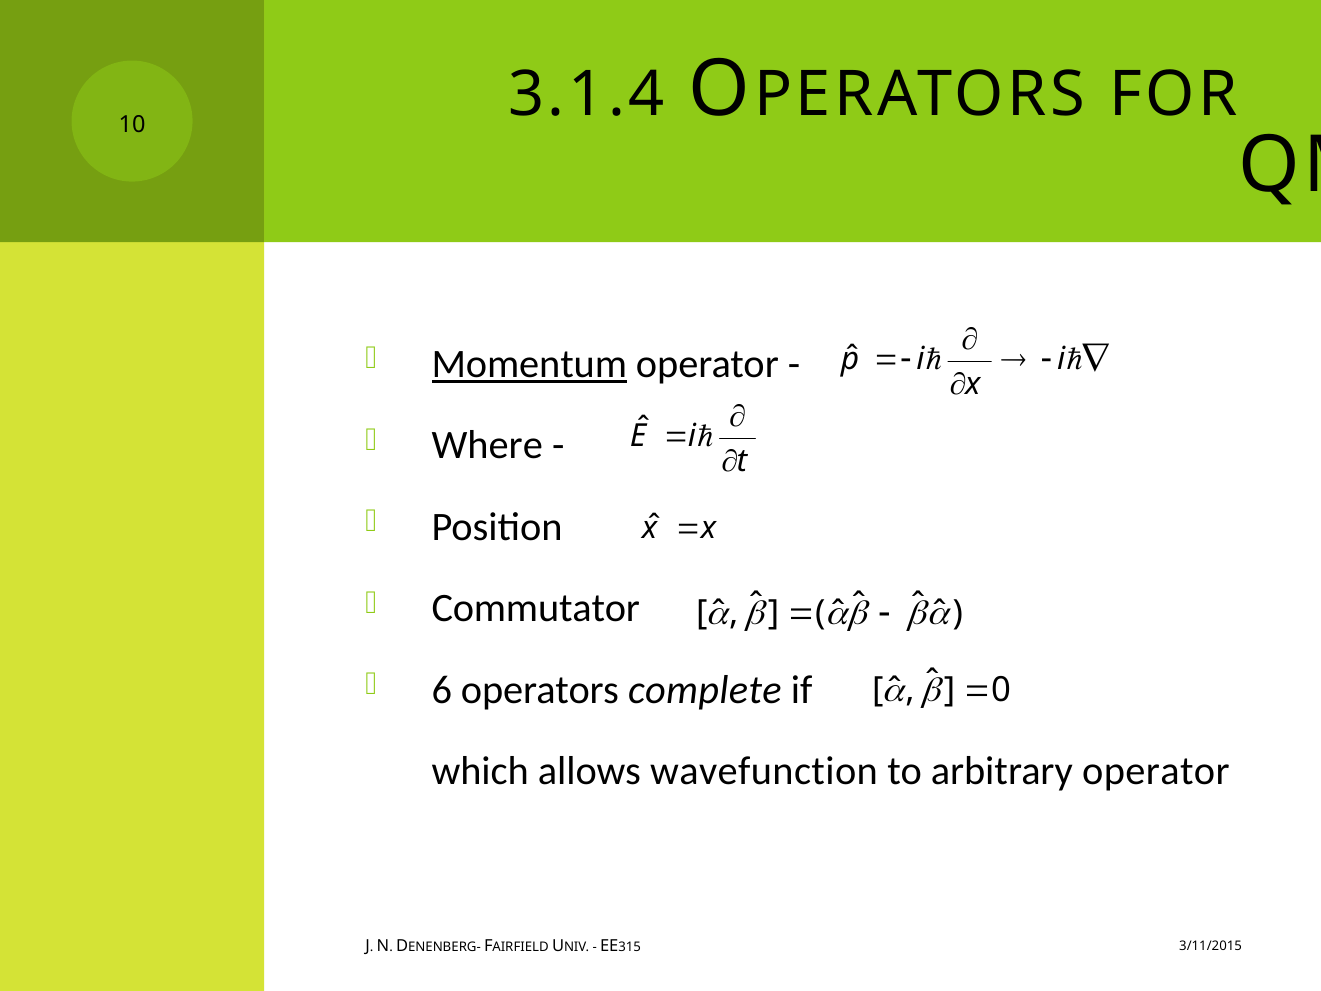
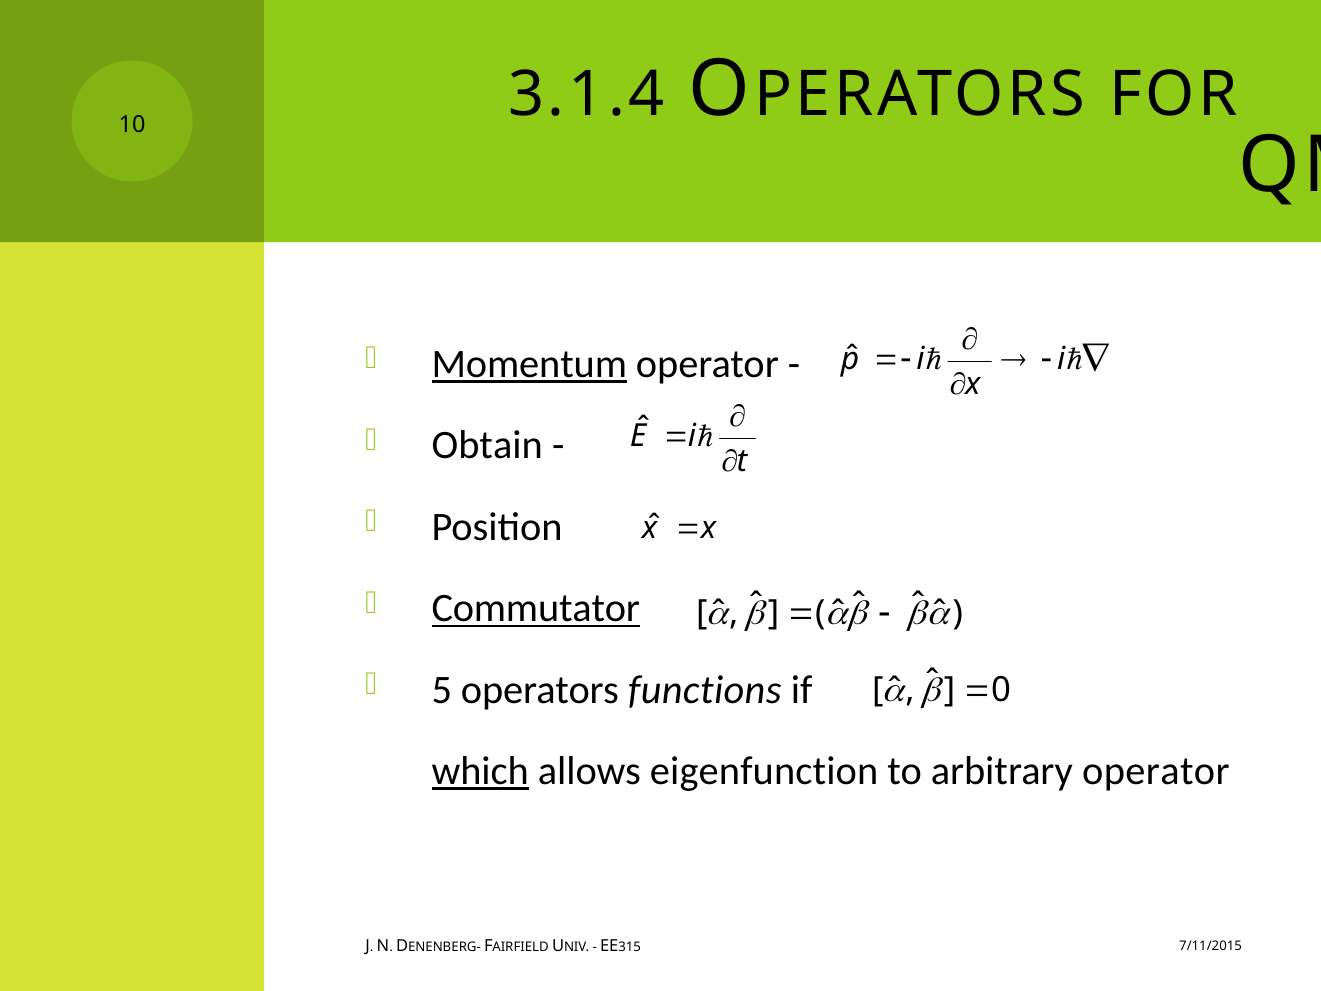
Where: Where -> Obtain
Commutator underline: none -> present
6: 6 -> 5
complete: complete -> functions
which underline: none -> present
wavefunction: wavefunction -> eigenfunction
3/11/2015: 3/11/2015 -> 7/11/2015
